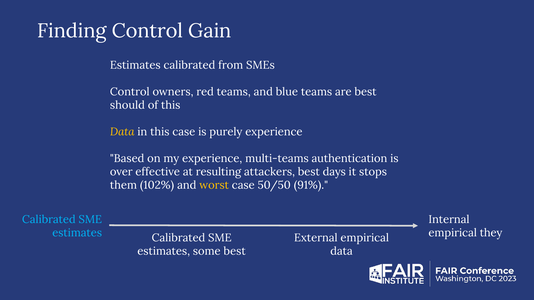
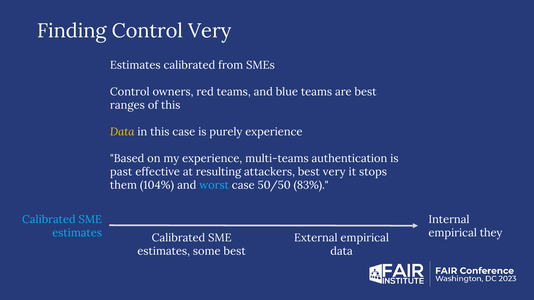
Control Gain: Gain -> Very
should: should -> ranges
over: over -> past
best days: days -> very
102%: 102% -> 104%
worst colour: yellow -> light blue
91%: 91% -> 83%
